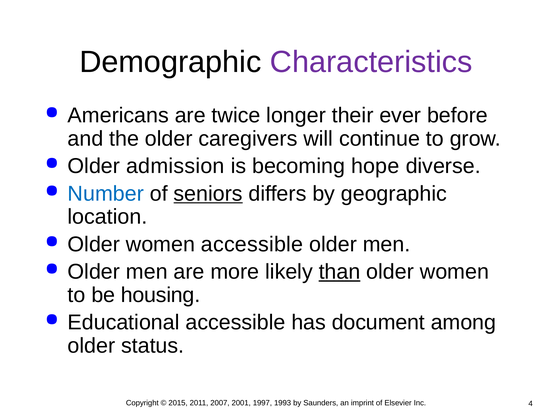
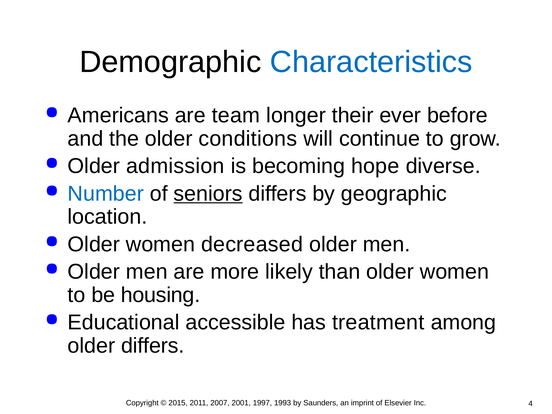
Characteristics colour: purple -> blue
twice: twice -> team
caregivers: caregivers -> conditions
women accessible: accessible -> decreased
than underline: present -> none
document: document -> treatment
older status: status -> differs
